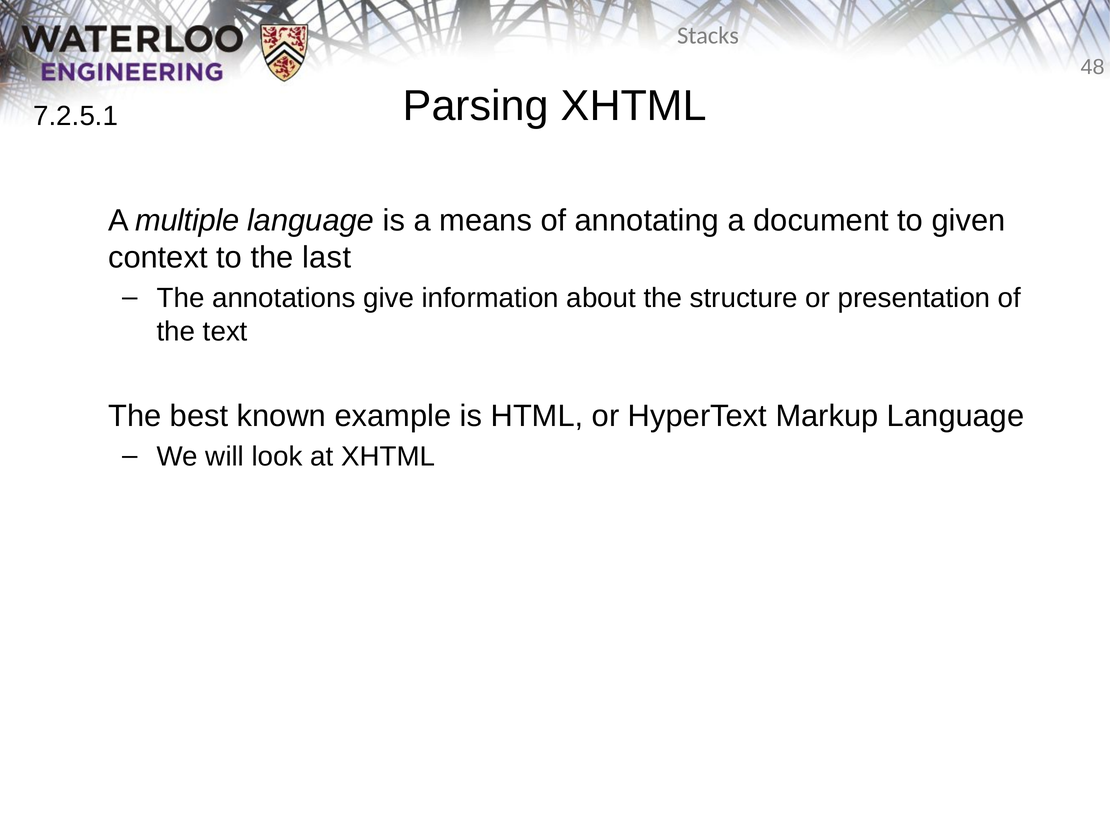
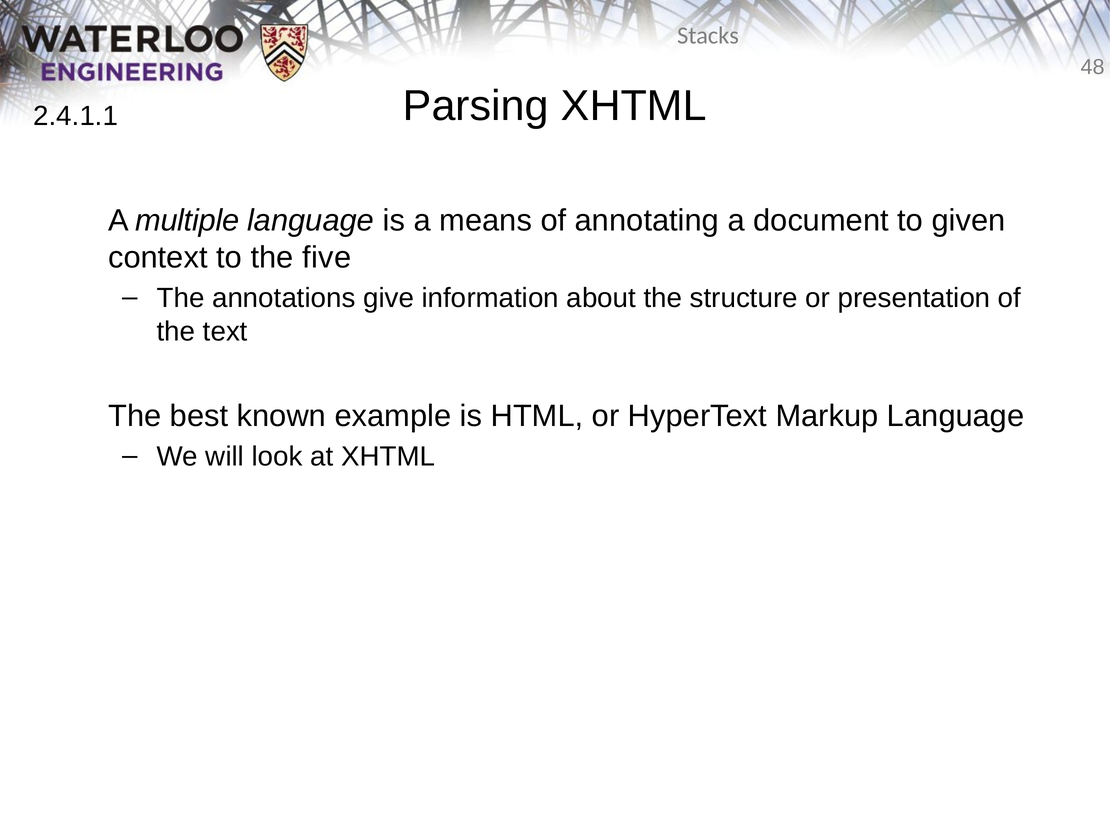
7.2.5.1: 7.2.5.1 -> 2.4.1.1
last: last -> five
